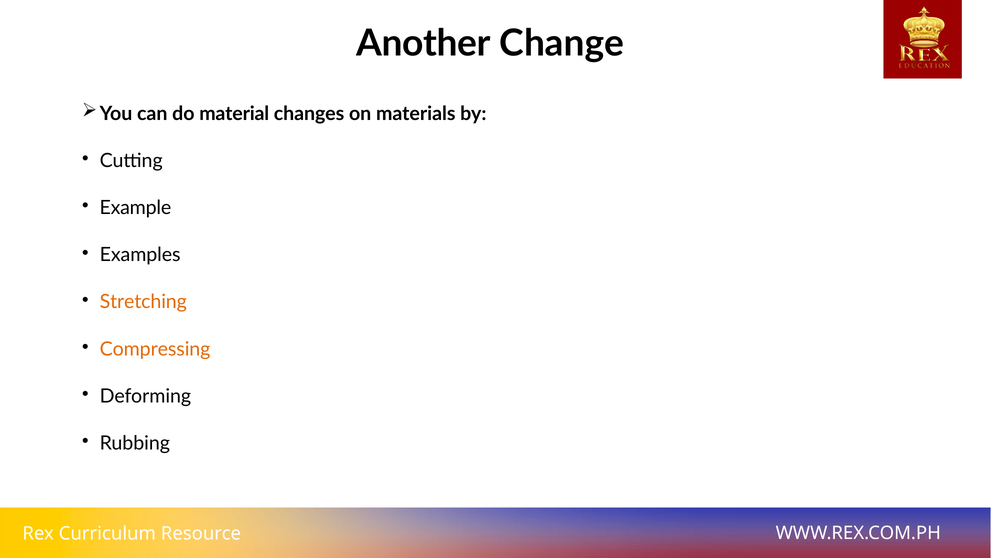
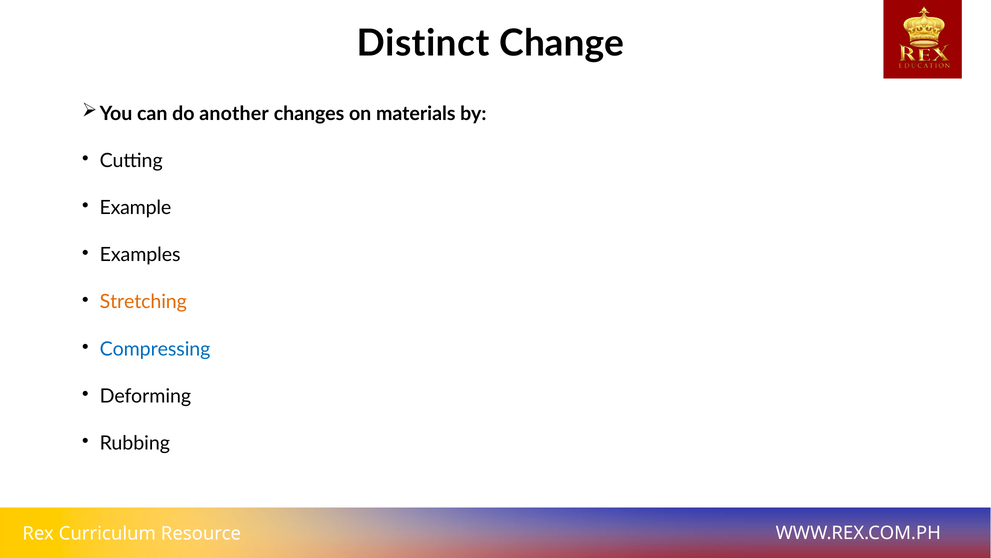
Another: Another -> Distinct
material: material -> another
Compressing colour: orange -> blue
